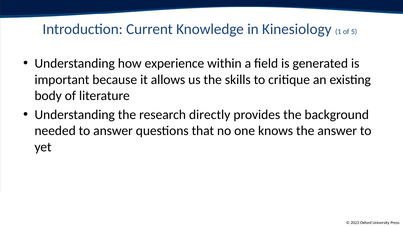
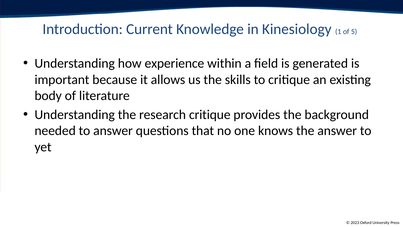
research directly: directly -> critique
